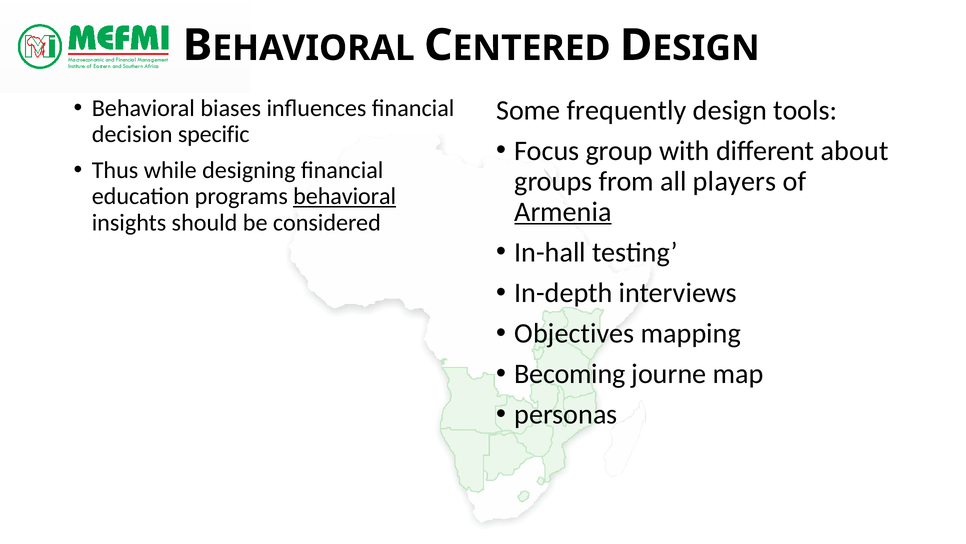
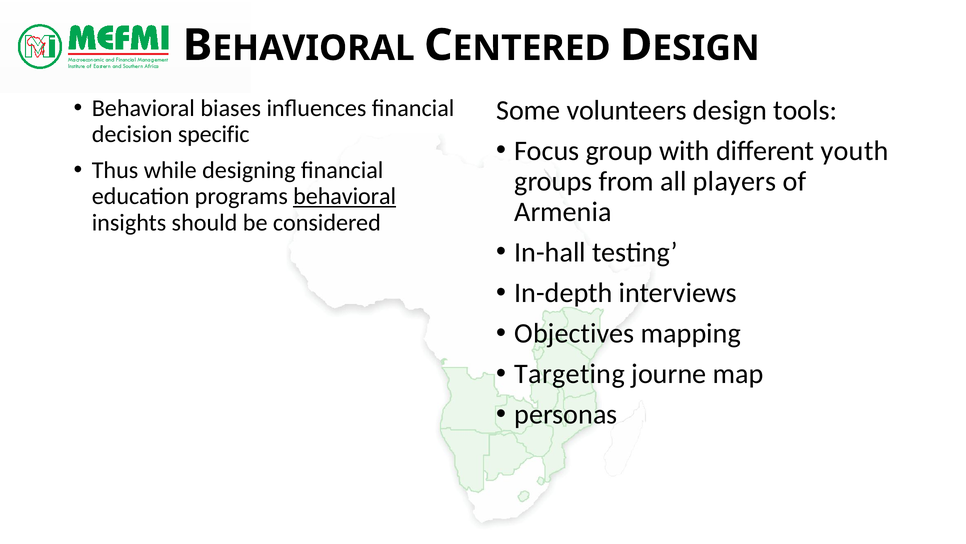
frequently: frequently -> volunteers
about: about -> youth
Armenia underline: present -> none
Becoming: Becoming -> Targeting
